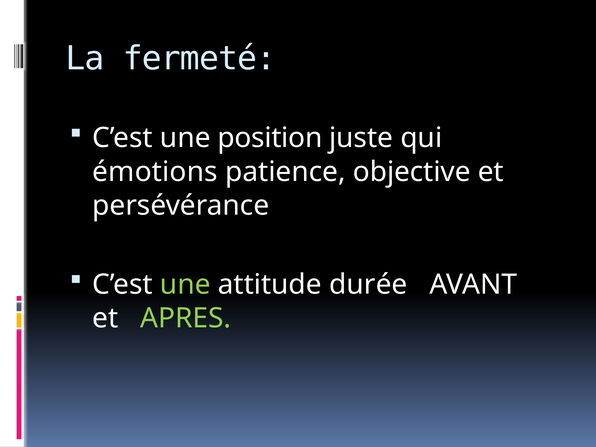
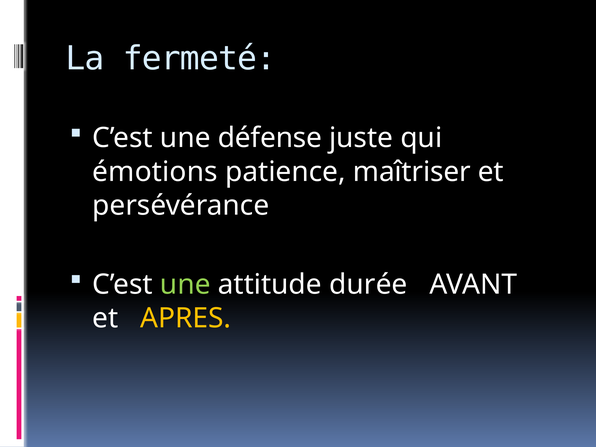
position: position -> défense
objective: objective -> maîtriser
APRES colour: light green -> yellow
